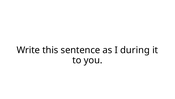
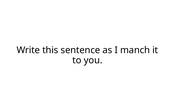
during: during -> manch
